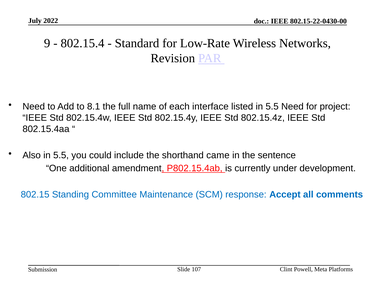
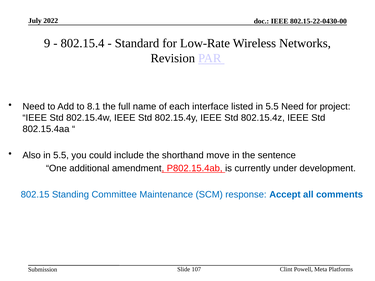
came: came -> move
